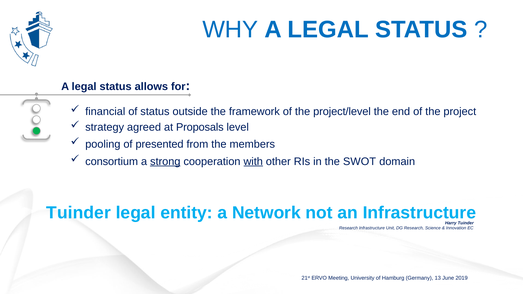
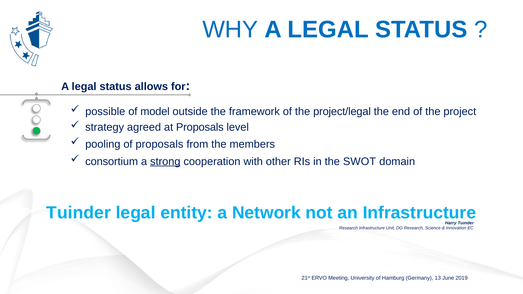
financial: financial -> possible
of status: status -> model
project/level: project/level -> project/legal
of presented: presented -> proposals
with underline: present -> none
